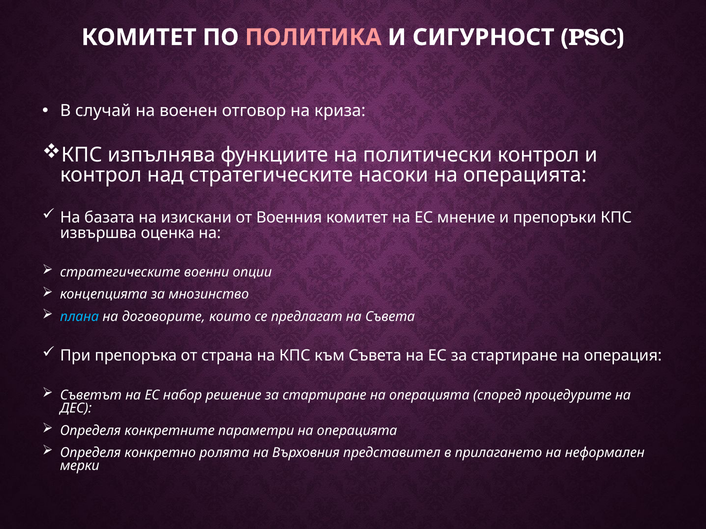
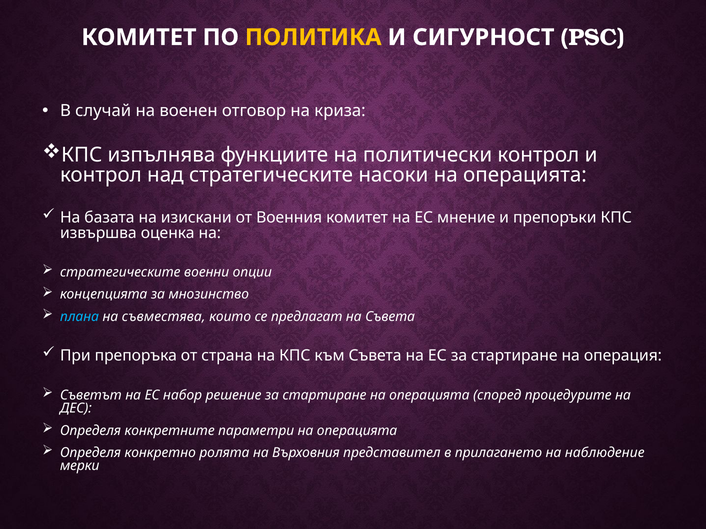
ПОЛИТИКА colour: pink -> yellow
договорите: договорите -> съвместява
неформален: неформален -> наблюдение
